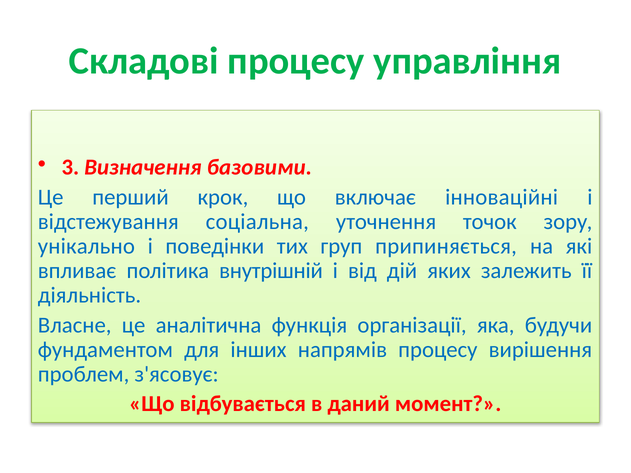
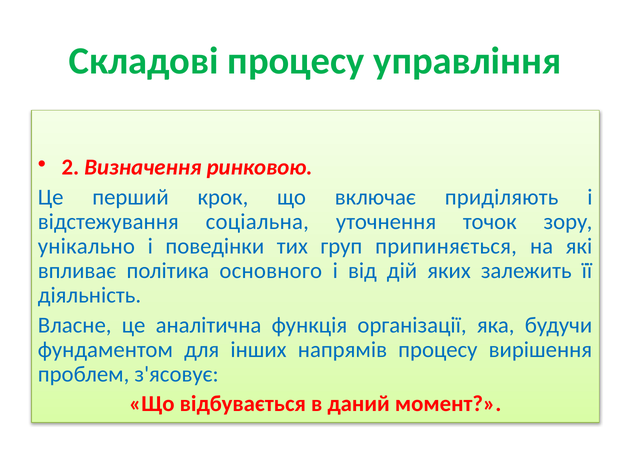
3: 3 -> 2
базовими: базовими -> ринковою
інноваційні: інноваційні -> приділяють
внутрішній: внутрішній -> основного
